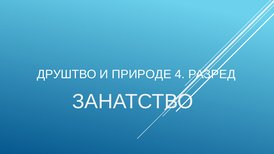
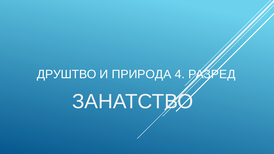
ПРИРОДЕ: ПРИРОДЕ -> ПРИРОДА
